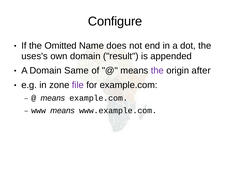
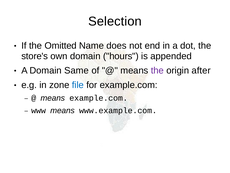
Configure: Configure -> Selection
uses's: uses's -> store's
result: result -> hours
file colour: purple -> blue
